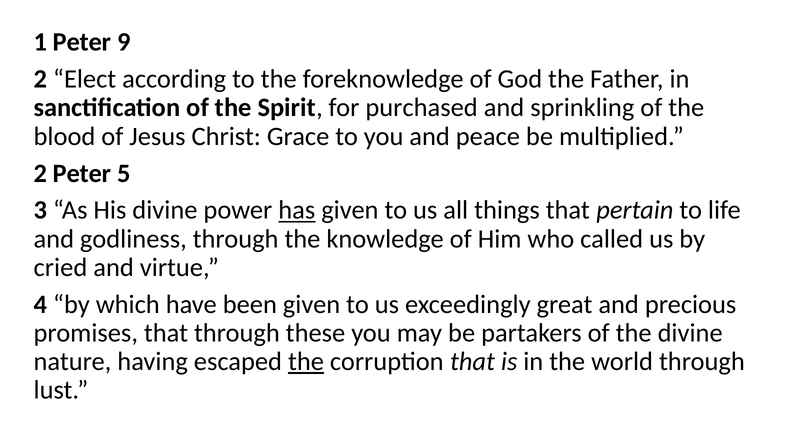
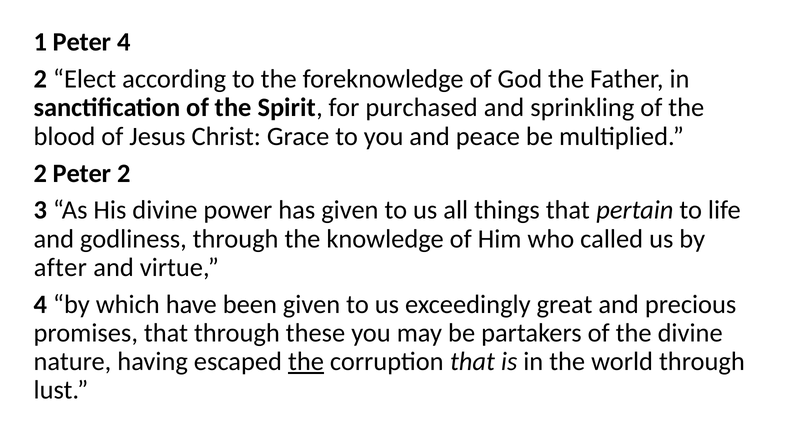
Peter 9: 9 -> 4
Peter 5: 5 -> 2
has underline: present -> none
cried: cried -> after
